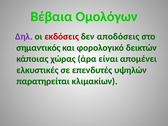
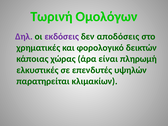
Βέβαια: Βέβαια -> Τωρινή
εκδόσεις colour: red -> purple
σημαντικός: σημαντικός -> χρηματικές
απομένει: απομένει -> πληρωμή
